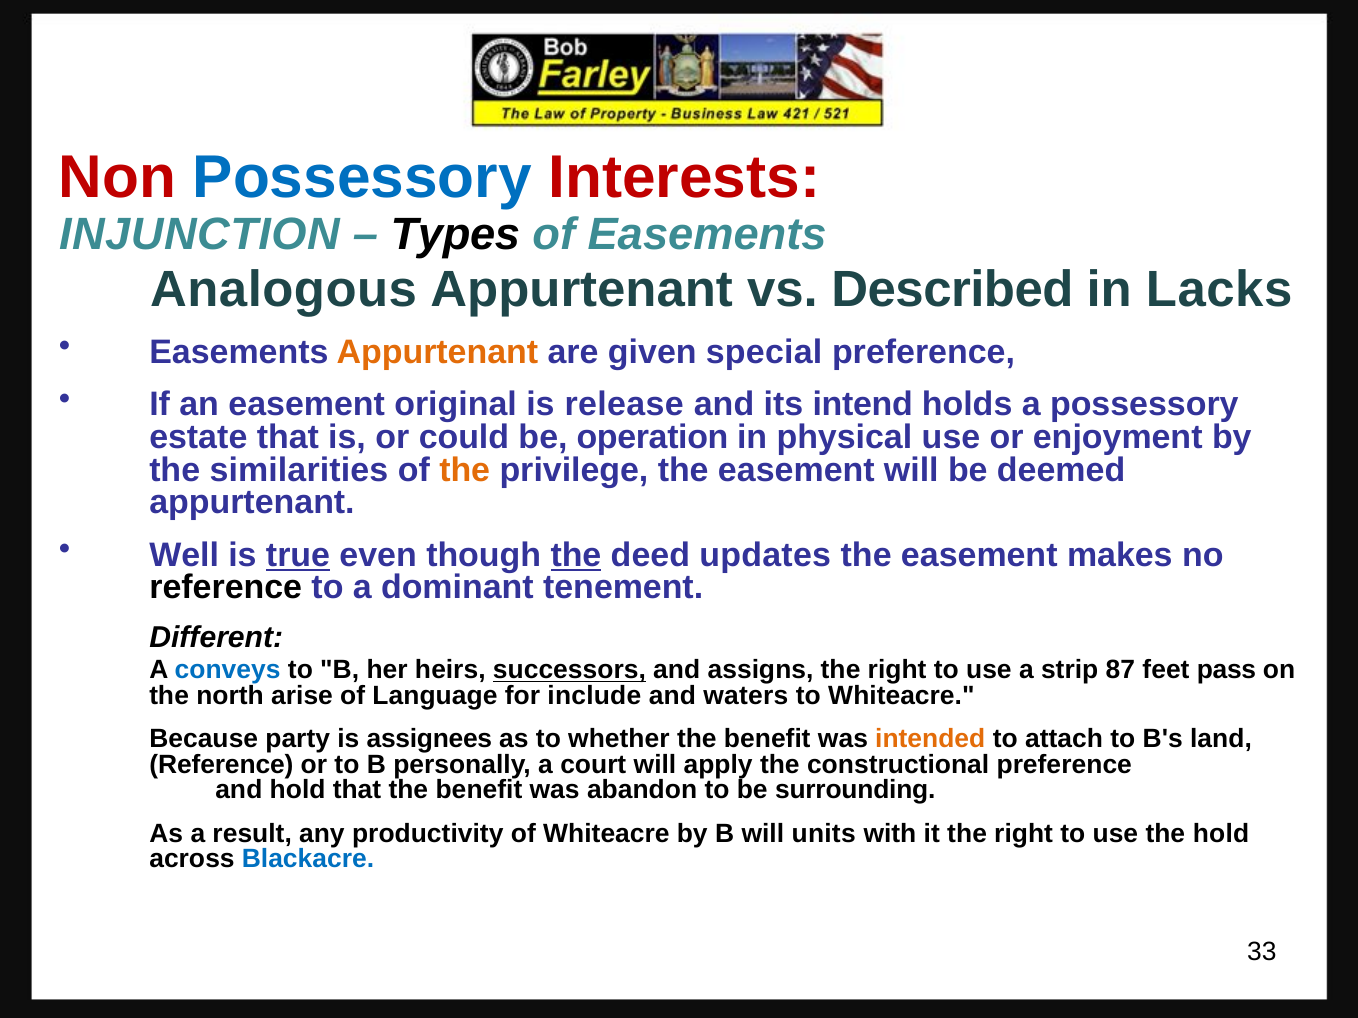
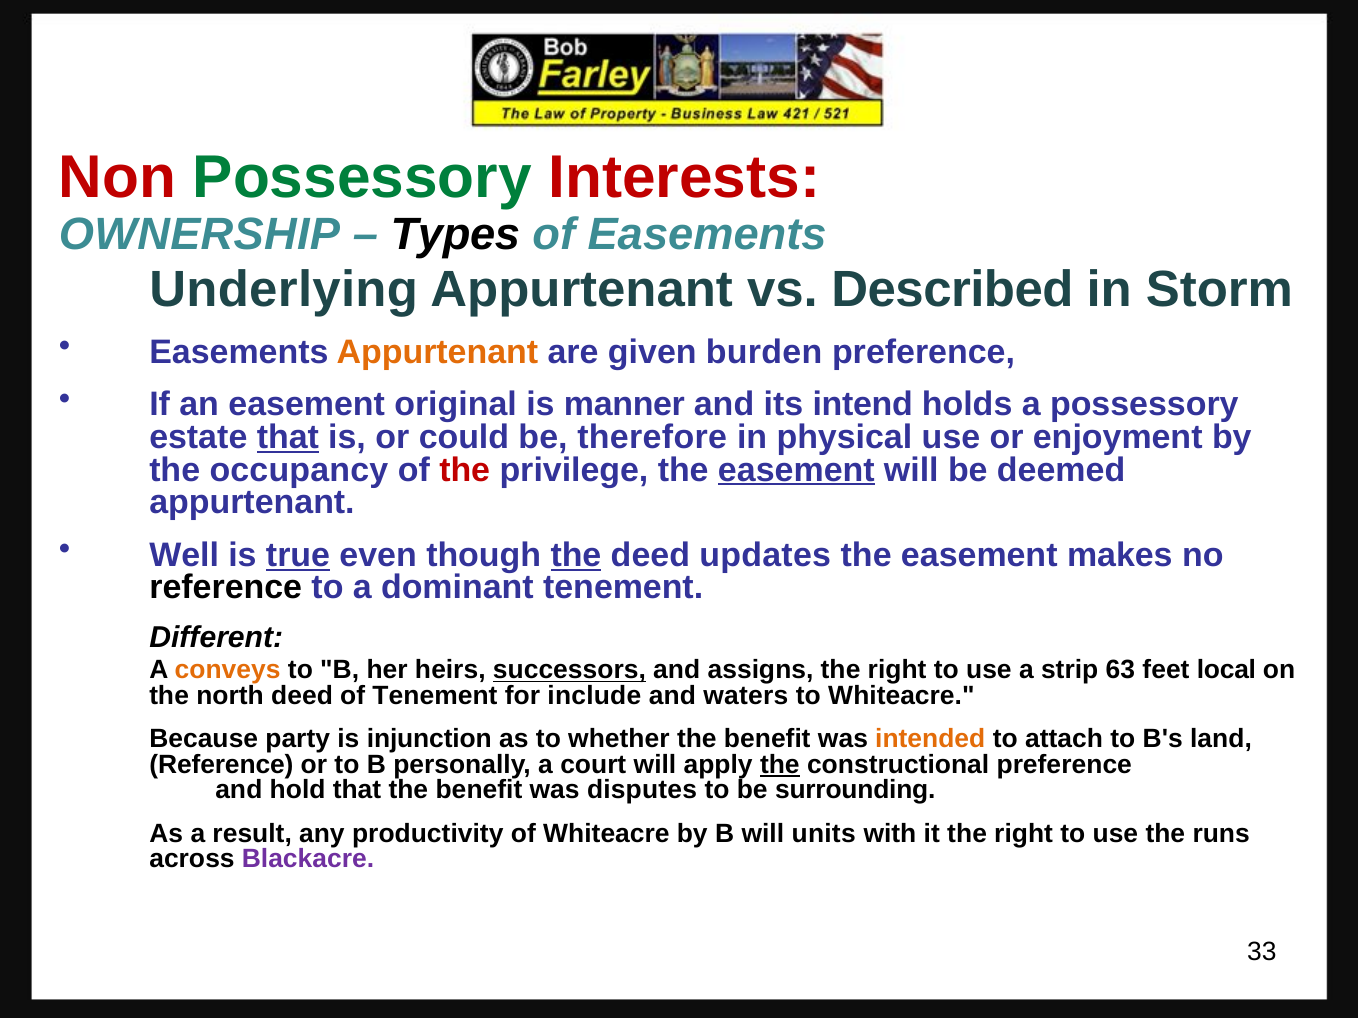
Possessory at (362, 177) colour: blue -> green
INJUNCTION: INJUNCTION -> OWNERSHIP
Analogous: Analogous -> Underlying
Lacks: Lacks -> Storm
special: special -> burden
release: release -> manner
that at (288, 437) underline: none -> present
operation: operation -> therefore
similarities: similarities -> occupancy
the at (465, 470) colour: orange -> red
easement at (796, 470) underline: none -> present
conveys colour: blue -> orange
87: 87 -> 63
pass: pass -> local
north arise: arise -> deed
of Language: Language -> Tenement
assignees: assignees -> injunction
the at (780, 765) underline: none -> present
abandon: abandon -> disputes
the hold: hold -> runs
Blackacre colour: blue -> purple
